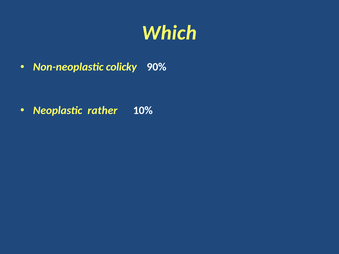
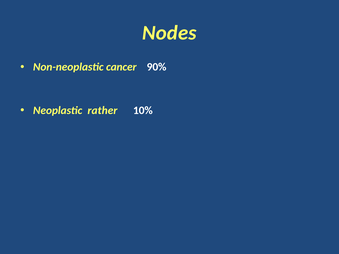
Which: Which -> Nodes
colicky: colicky -> cancer
